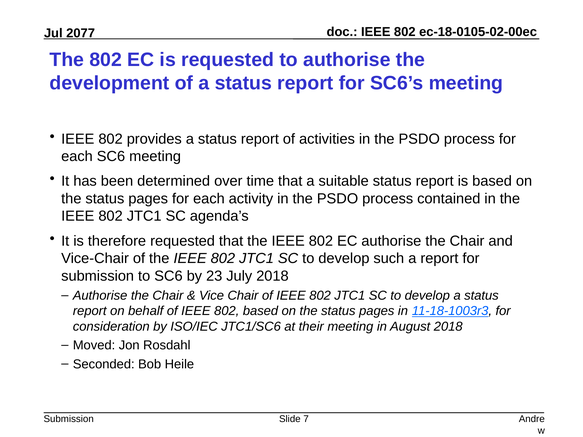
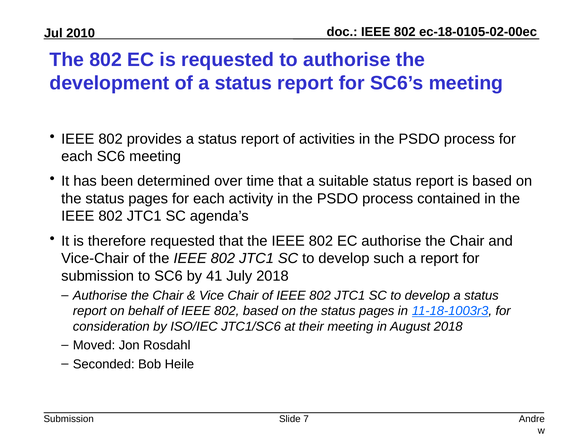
2077: 2077 -> 2010
23: 23 -> 41
